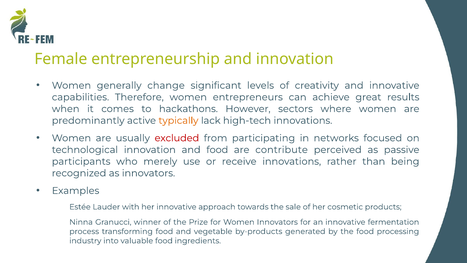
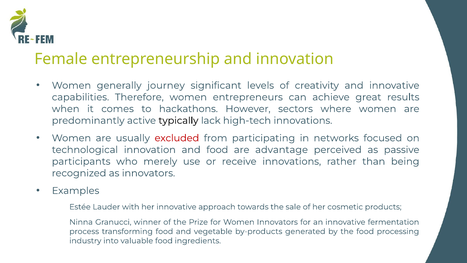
change: change -> journey
typically colour: orange -> black
contribute: contribute -> advantage
